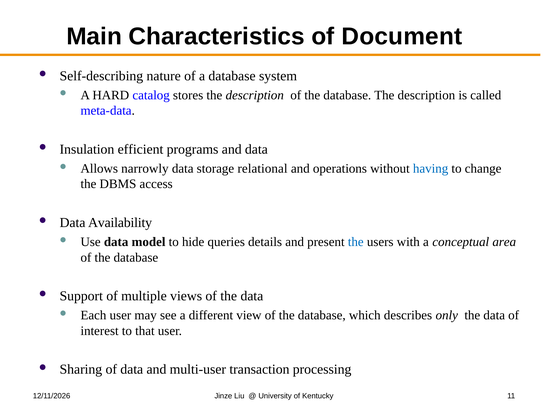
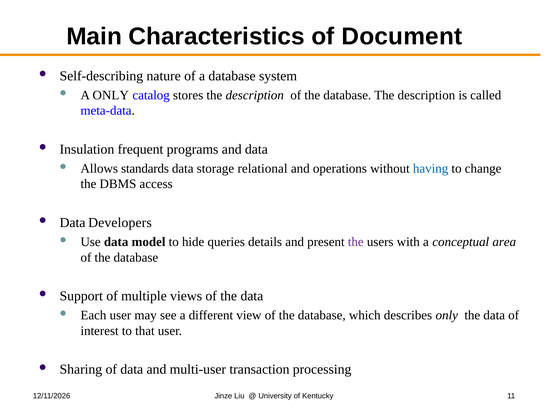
A HARD: HARD -> ONLY
efficient: efficient -> frequent
narrowly: narrowly -> standards
Availability: Availability -> Developers
the at (356, 242) colour: blue -> purple
